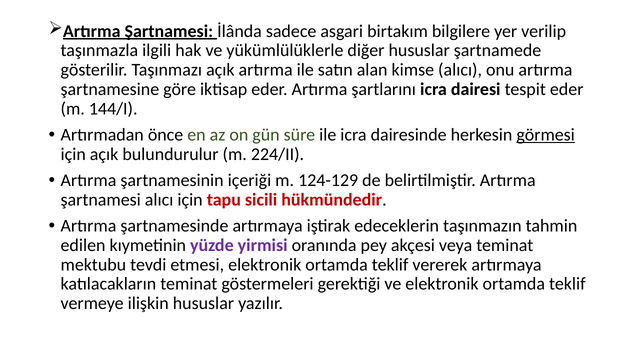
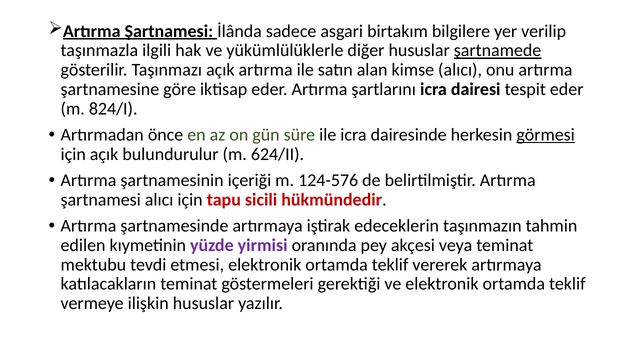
şartnamede underline: none -> present
144/I: 144/I -> 824/I
224/II: 224/II -> 624/II
124-129: 124-129 -> 124-576
